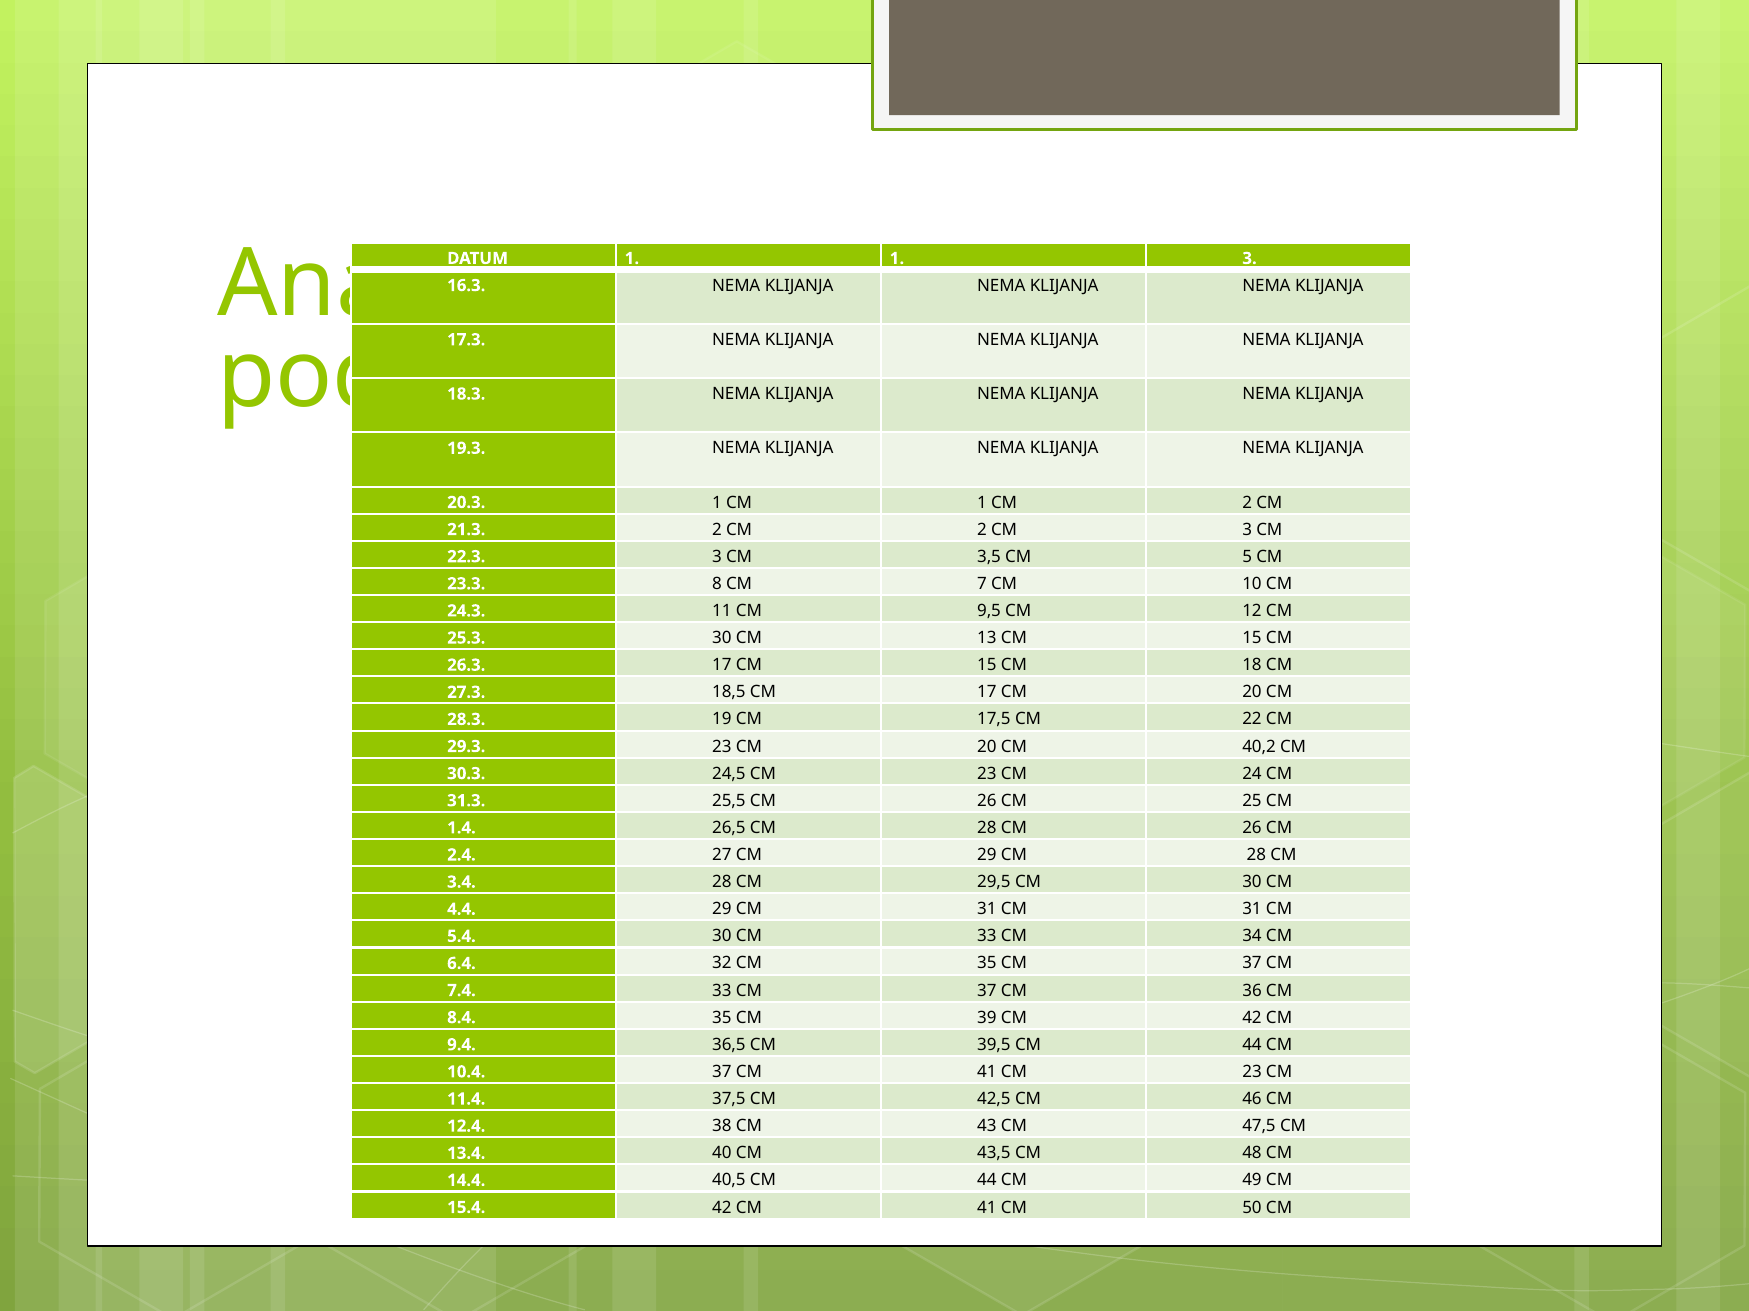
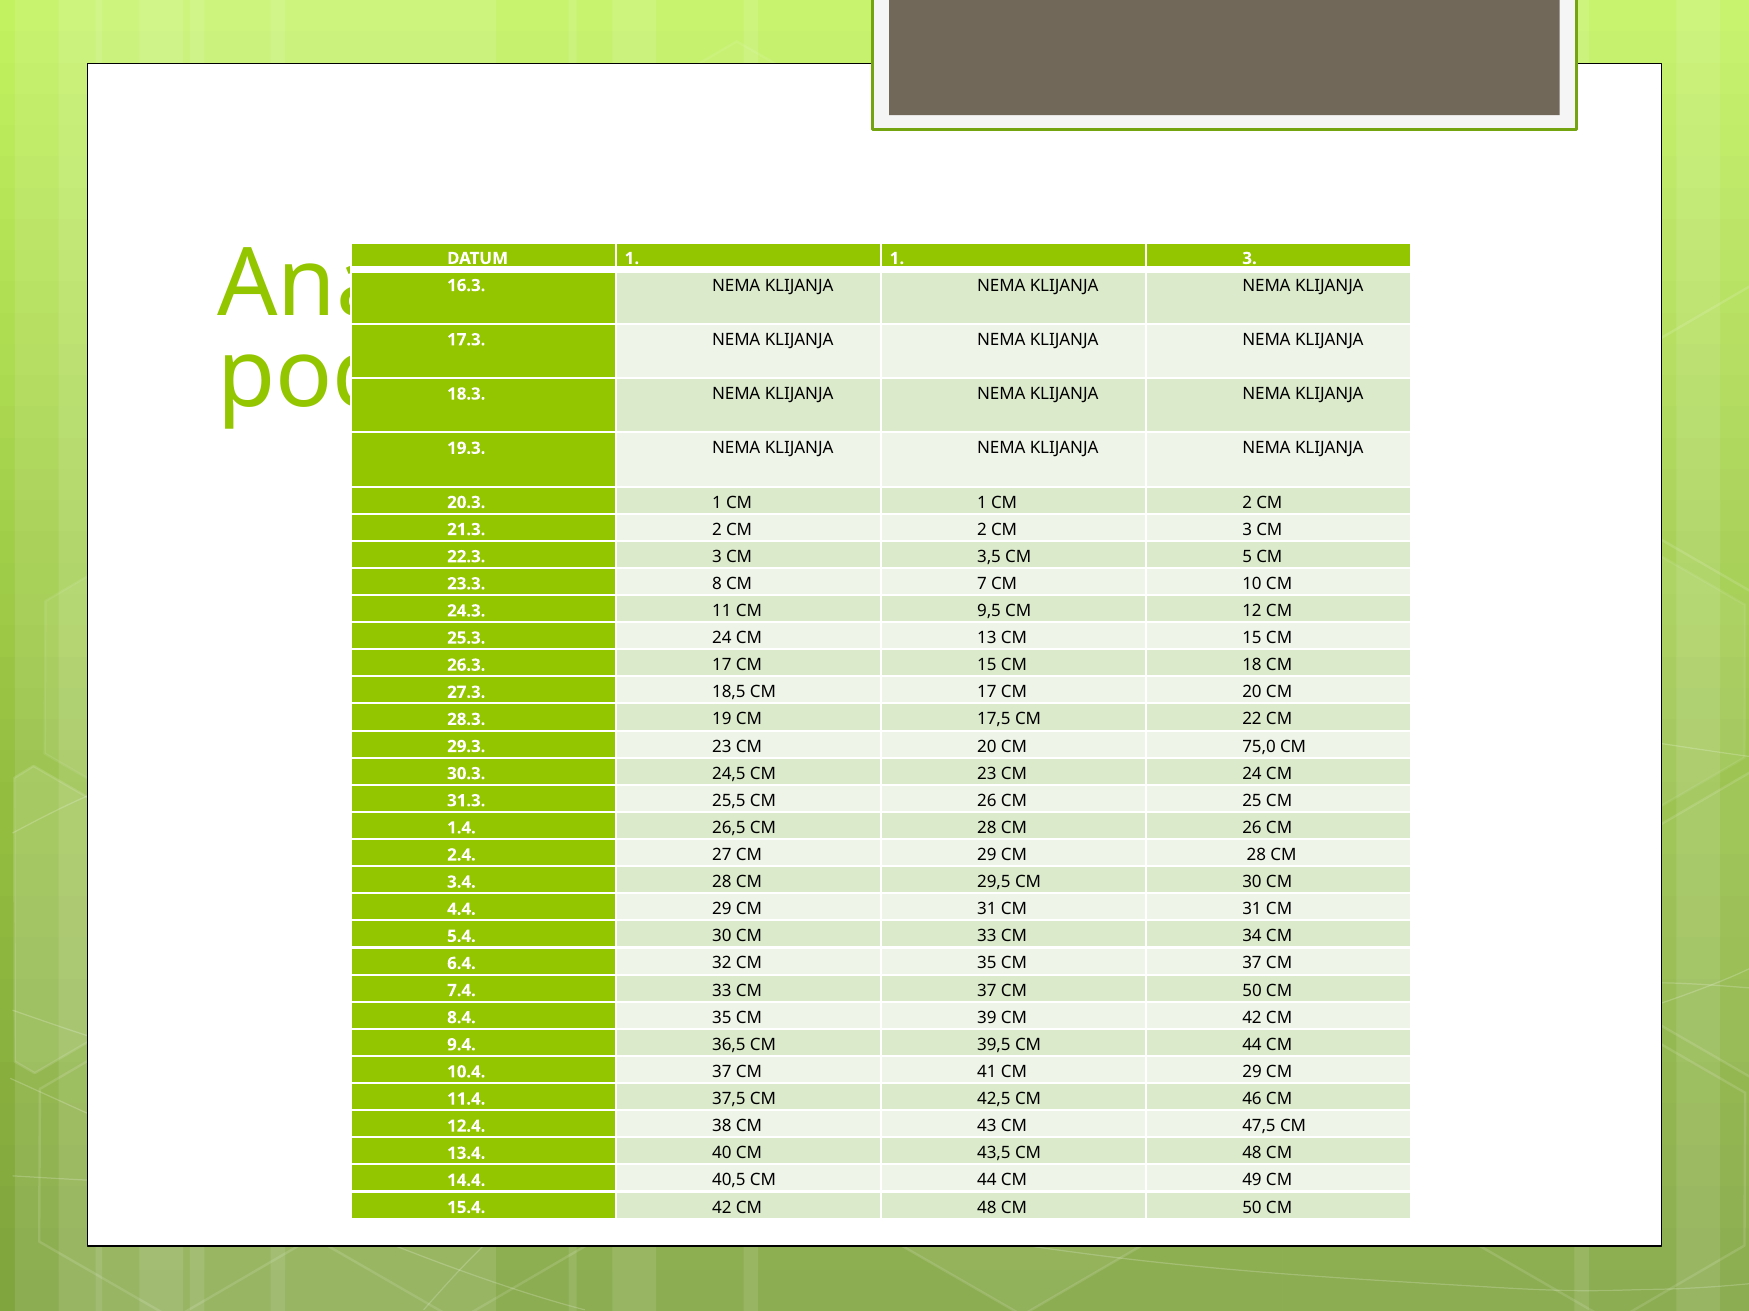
30 at (722, 638): 30 -> 24
40,2: 40,2 -> 75,0
37 CM 36: 36 -> 50
41 CM 23: 23 -> 29
42 CM 41: 41 -> 48
